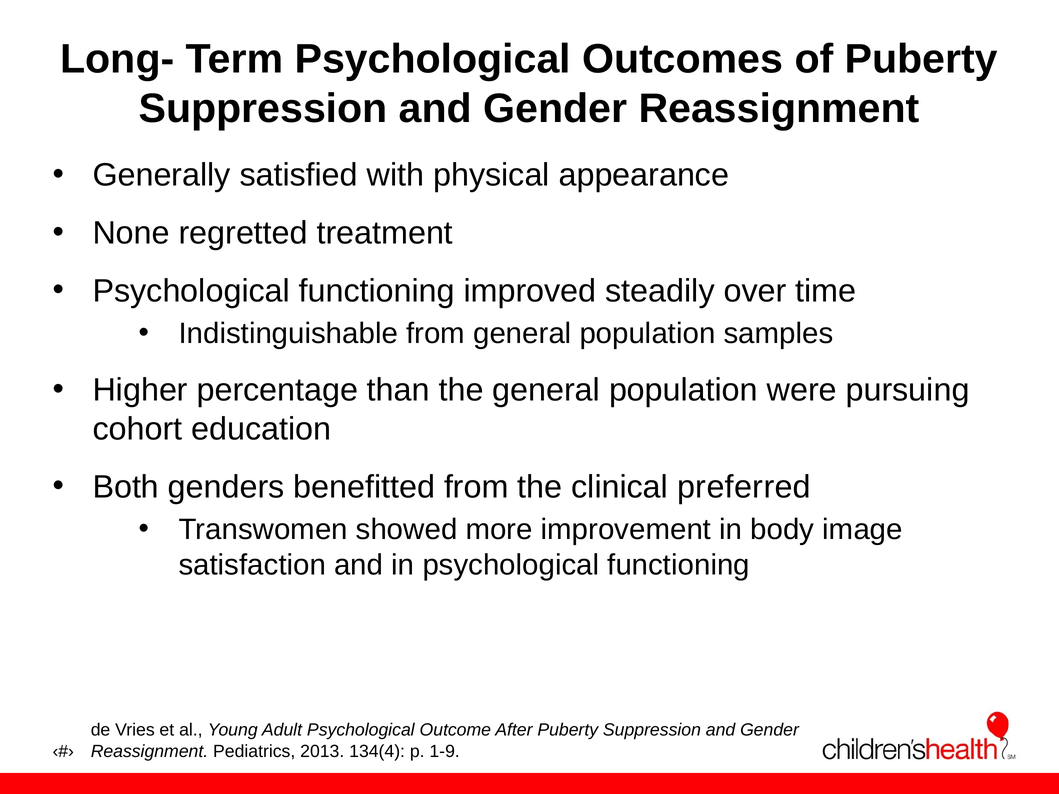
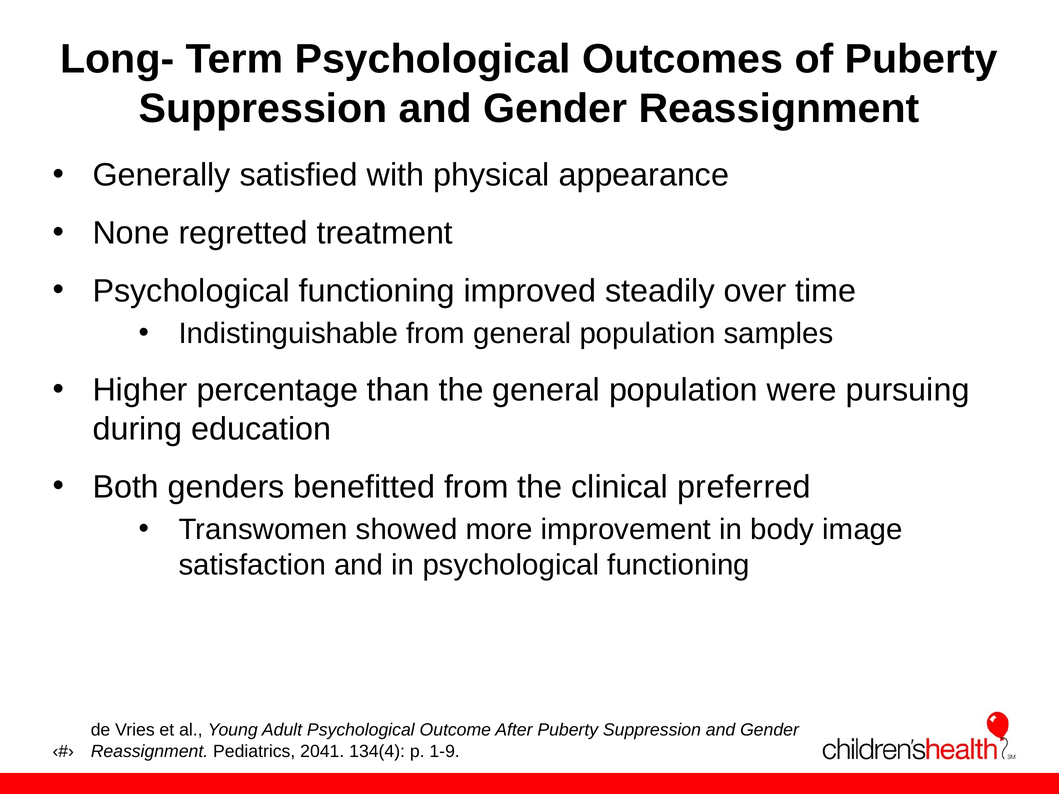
cohort: cohort -> during
2013: 2013 -> 2041
